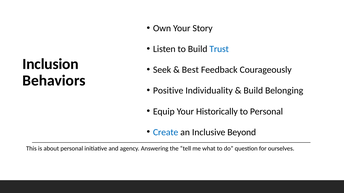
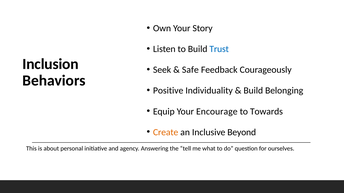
Best: Best -> Safe
Historically: Historically -> Encourage
to Personal: Personal -> Towards
Create colour: blue -> orange
